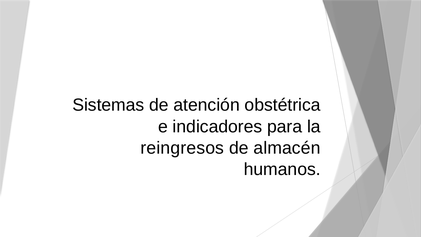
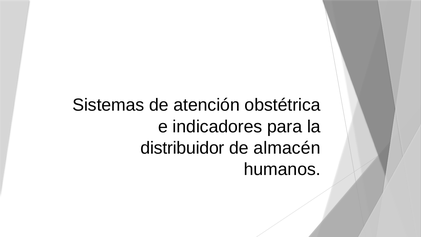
reingresos: reingresos -> distribuidor
